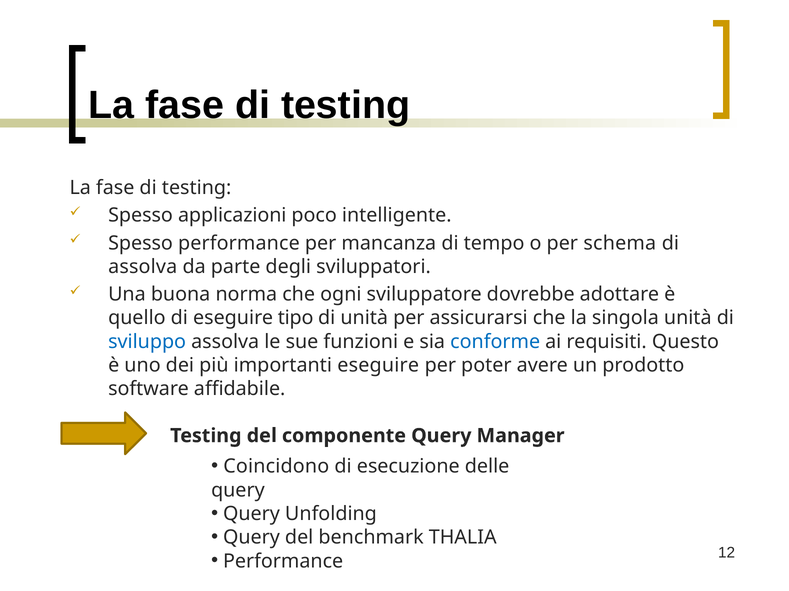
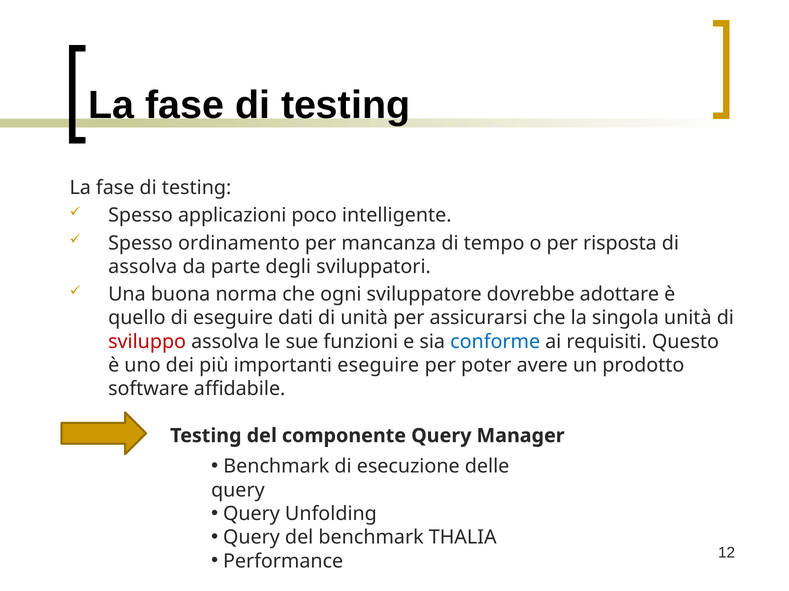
Spesso performance: performance -> ordinamento
schema: schema -> risposta
tipo: tipo -> dati
sviluppo colour: blue -> red
Coincidono at (276, 467): Coincidono -> Benchmark
